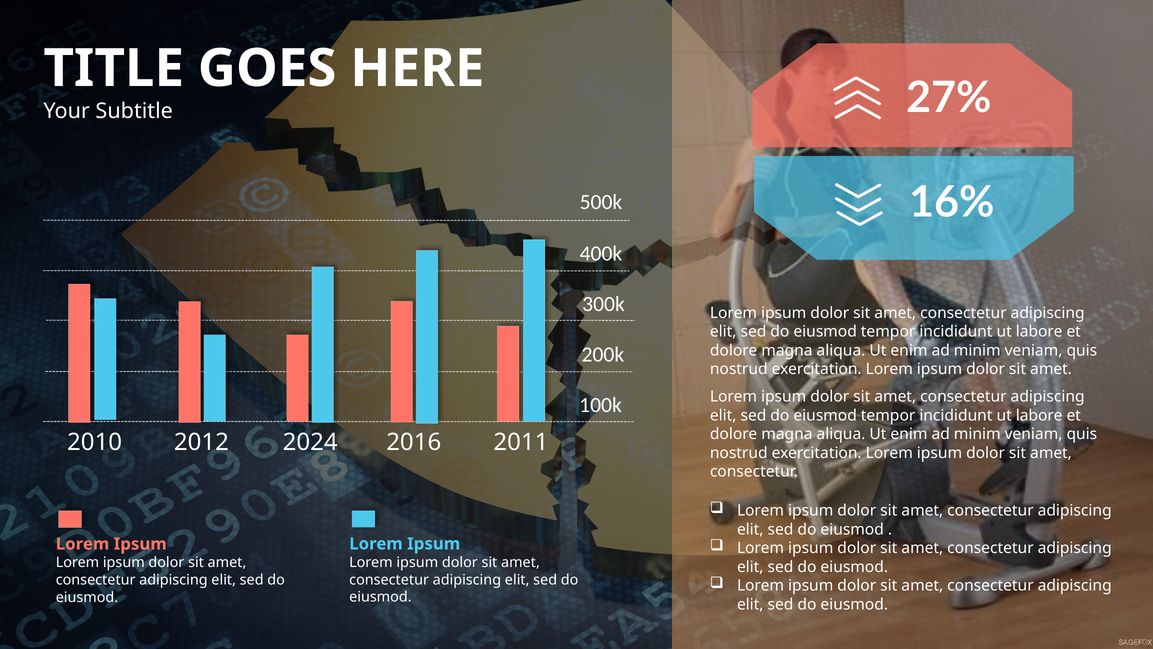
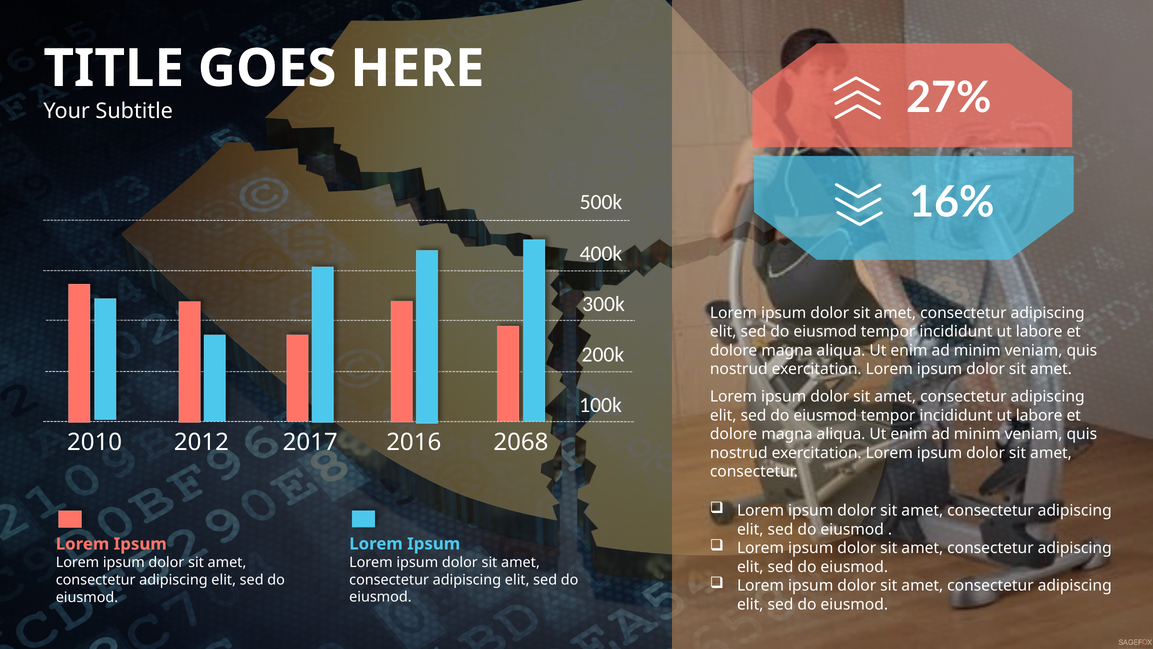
2024: 2024 -> 2017
2011: 2011 -> 2068
